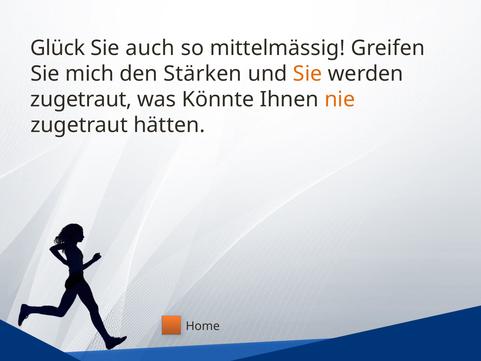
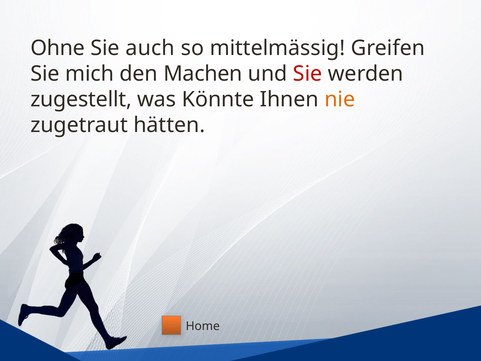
Glück: Glück -> Ohne
Stärken: Stärken -> Machen
Sie at (308, 74) colour: orange -> red
zugetraut at (81, 99): zugetraut -> zugestellt
